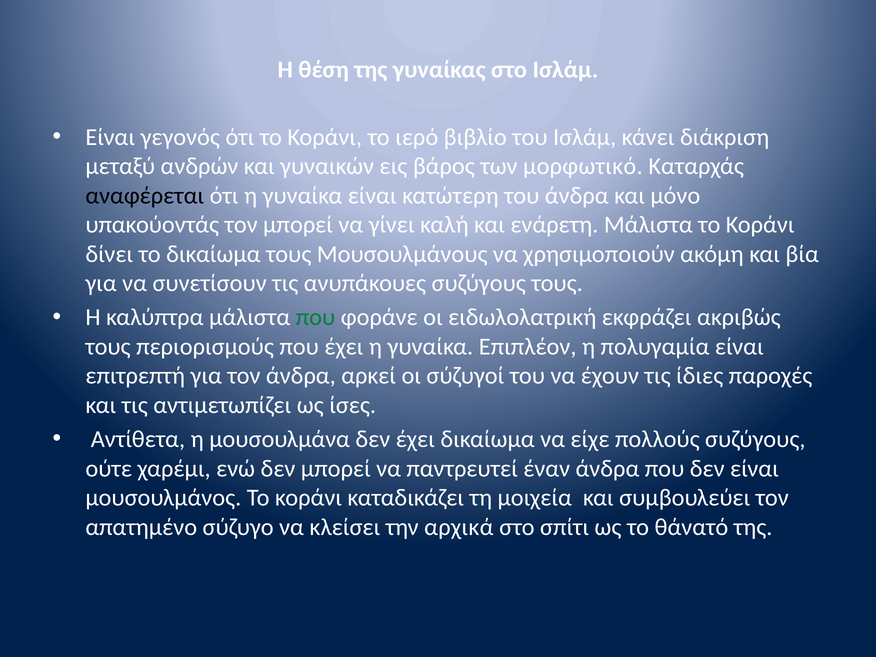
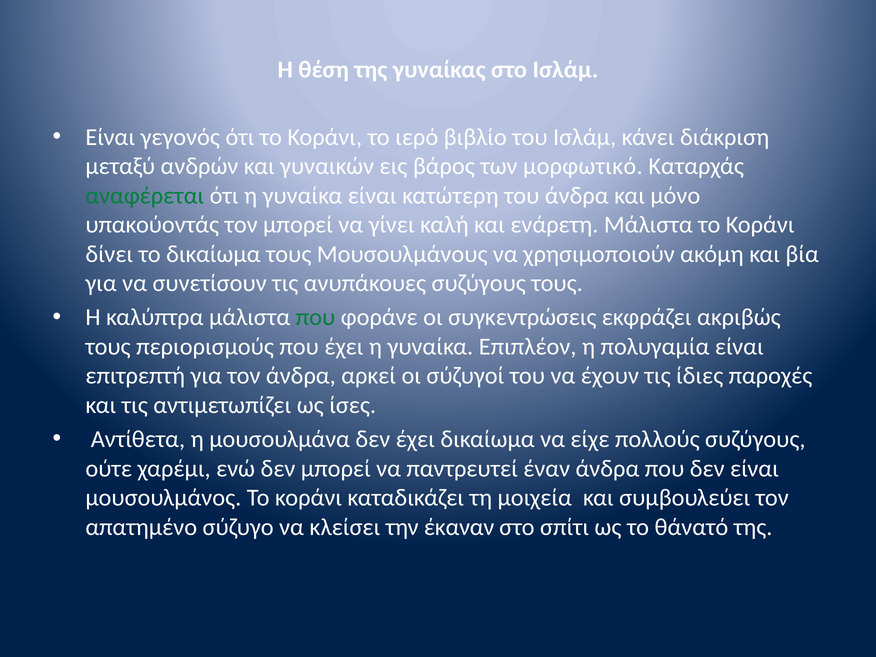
αναφέρεται colour: black -> green
ειδωλολατρική: ειδωλολατρική -> συγκεντρώσεις
αρχικά: αρχικά -> έκαναν
